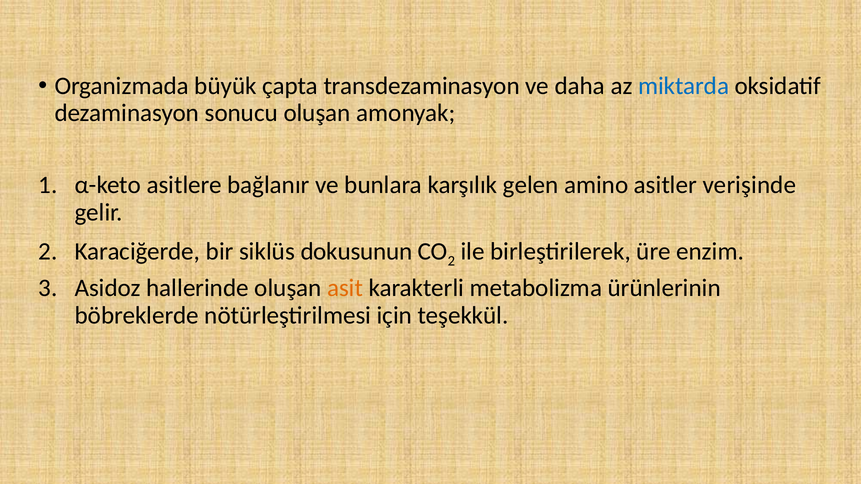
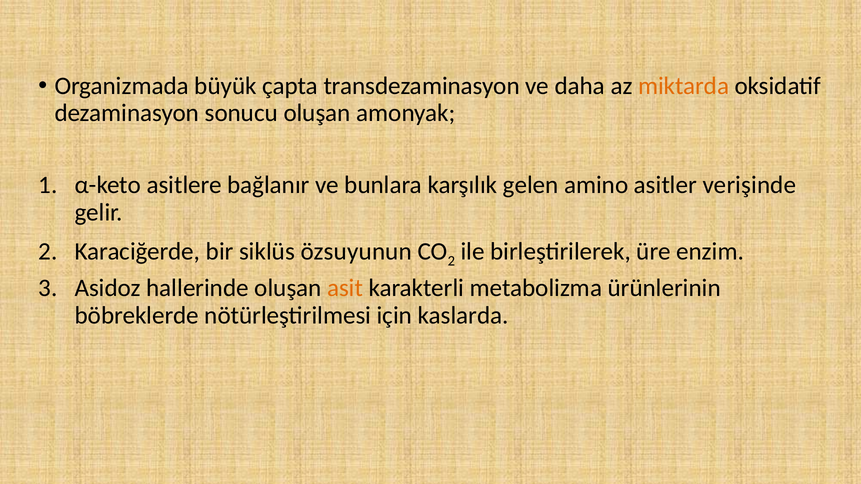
miktarda colour: blue -> orange
dokusunun: dokusunun -> özsuyunun
teşekkül: teşekkül -> kaslarda
